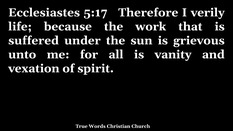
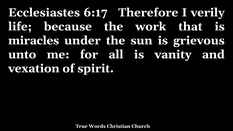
5:17: 5:17 -> 6:17
suffered: suffered -> miracles
